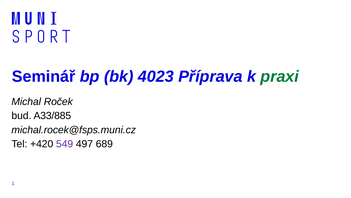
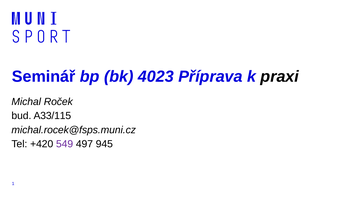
praxi colour: green -> black
A33/885: A33/885 -> A33/115
689: 689 -> 945
